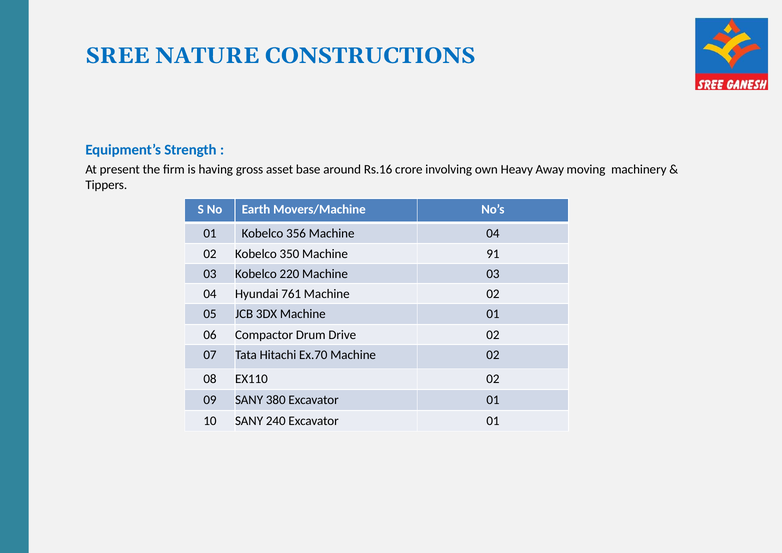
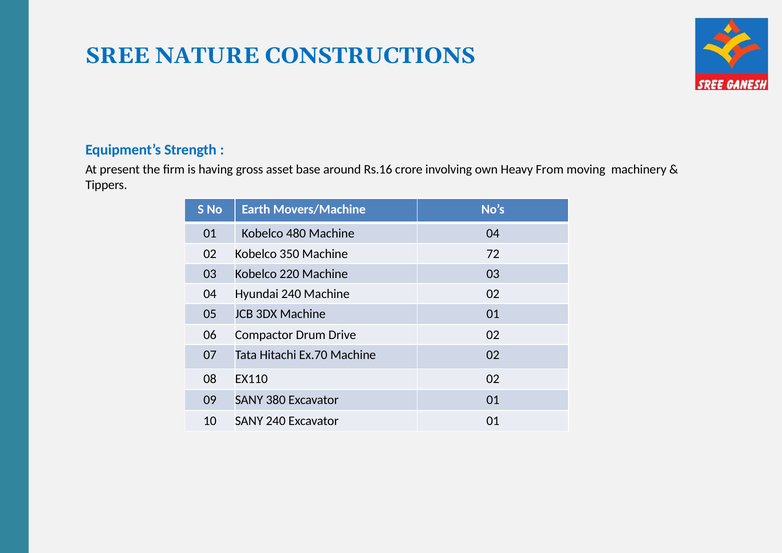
Away: Away -> From
356: 356 -> 480
91: 91 -> 72
Hyundai 761: 761 -> 240
